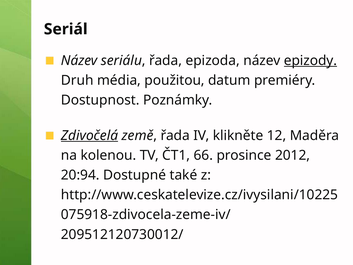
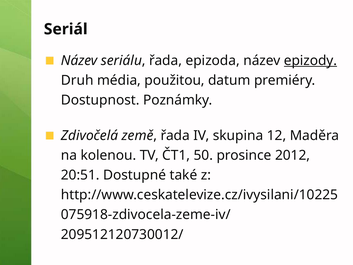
Zdivočelá underline: present -> none
klikněte: klikněte -> skupina
66: 66 -> 50
20:94: 20:94 -> 20:51
